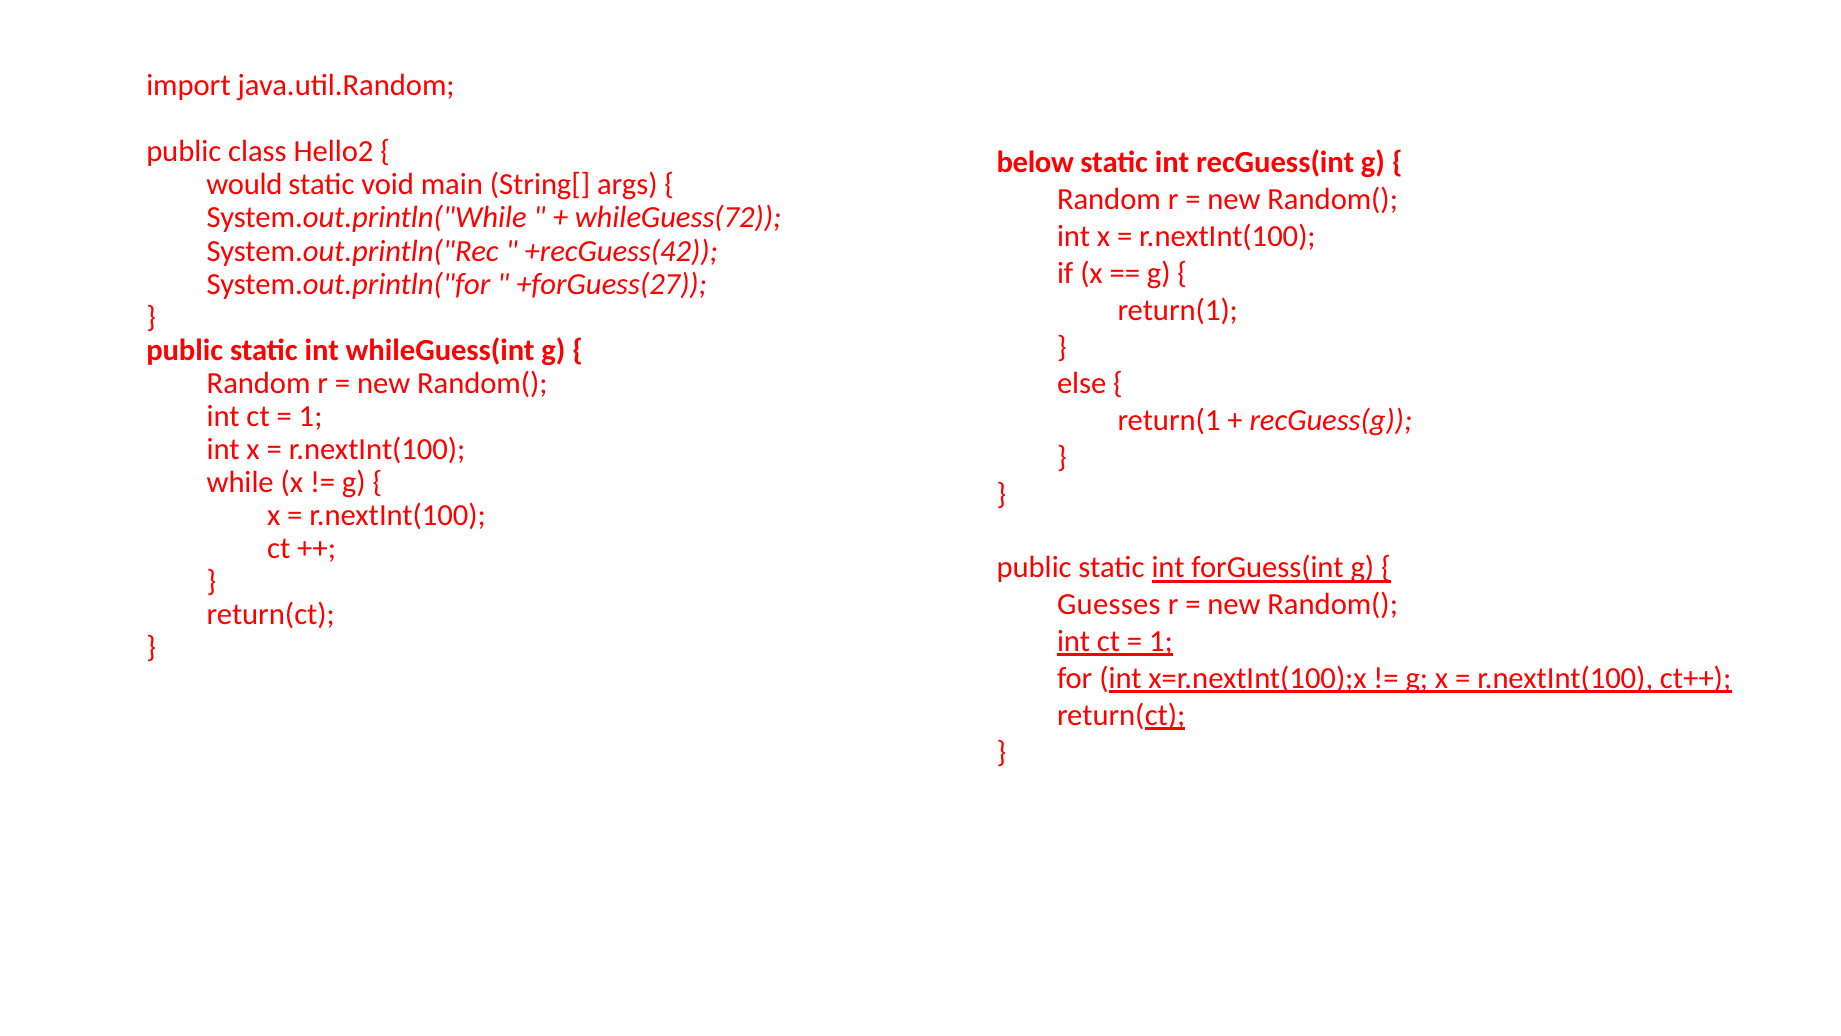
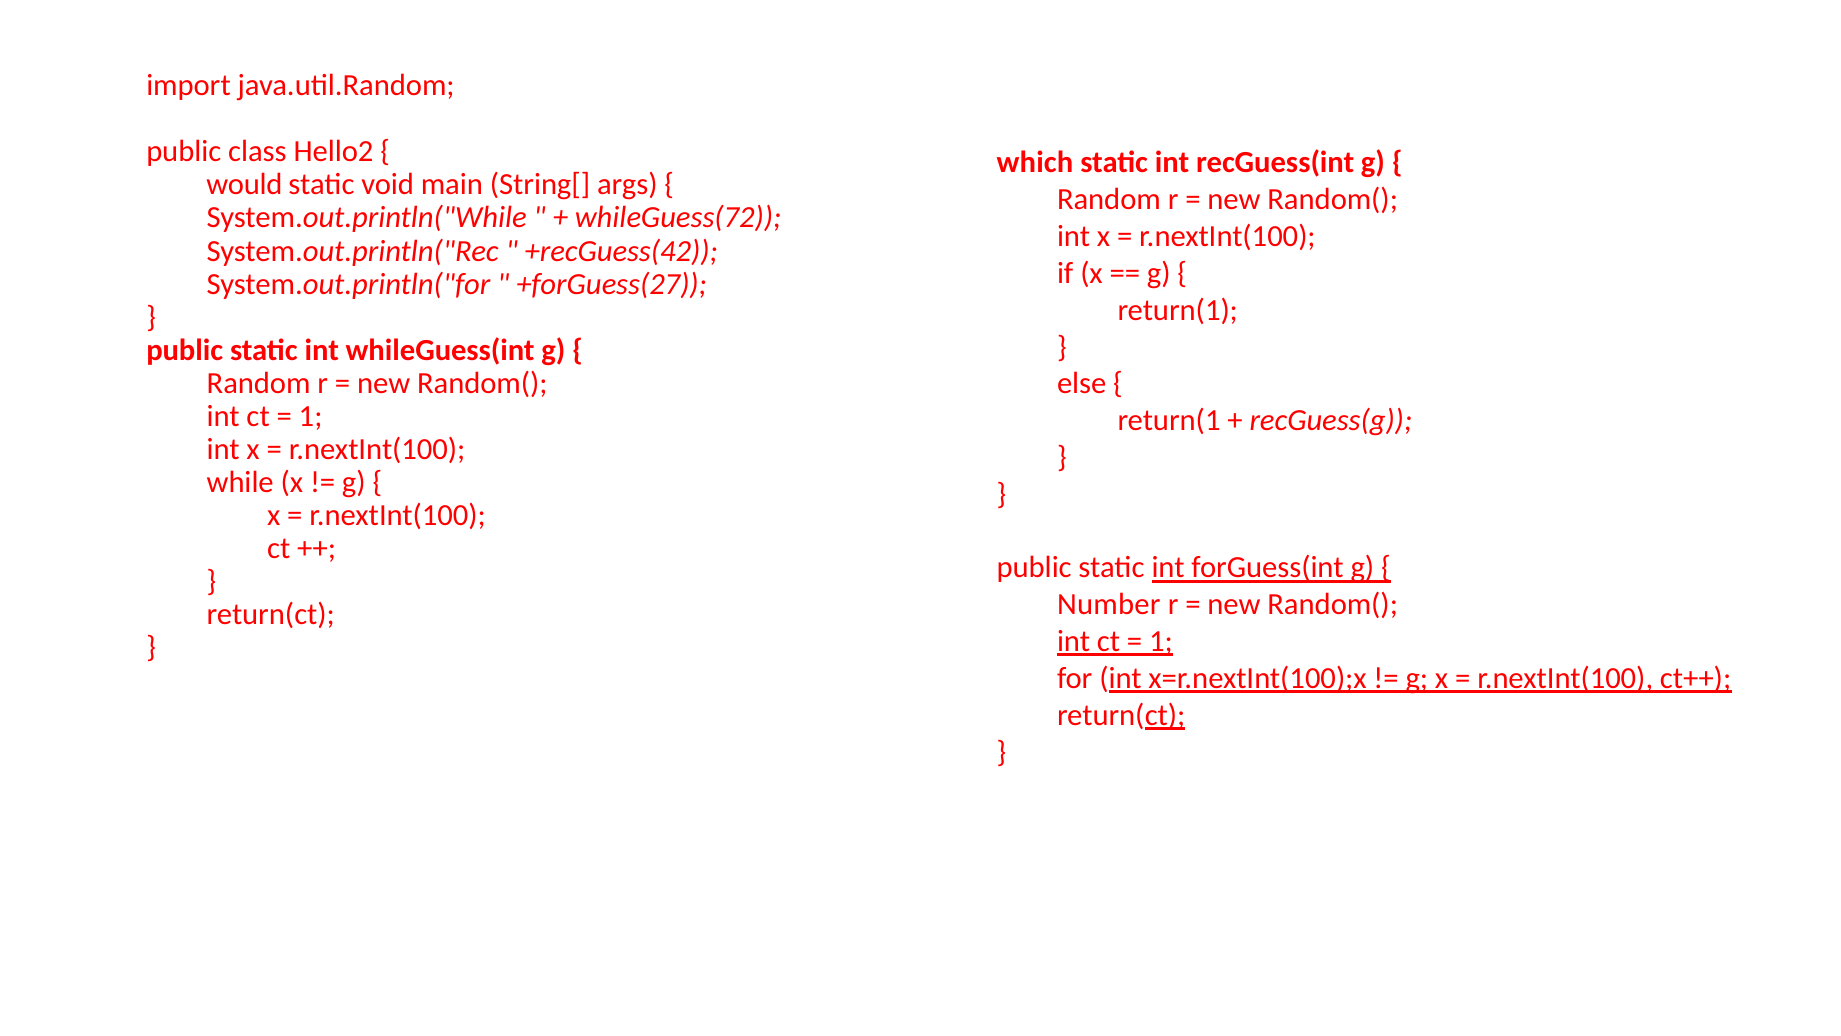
below: below -> which
Guesses: Guesses -> Number
